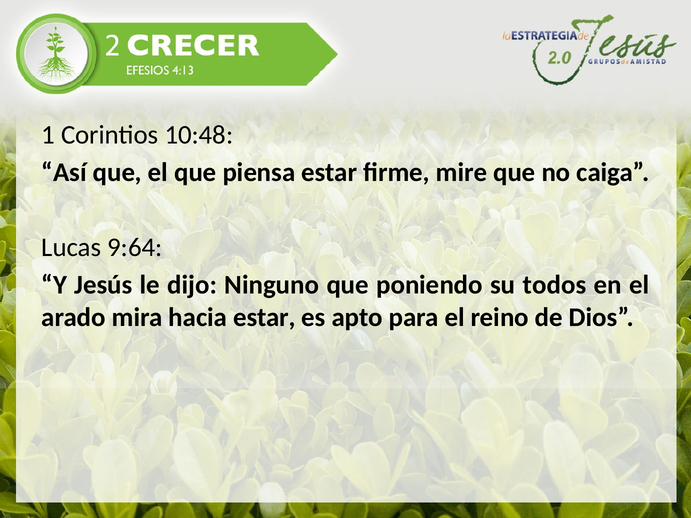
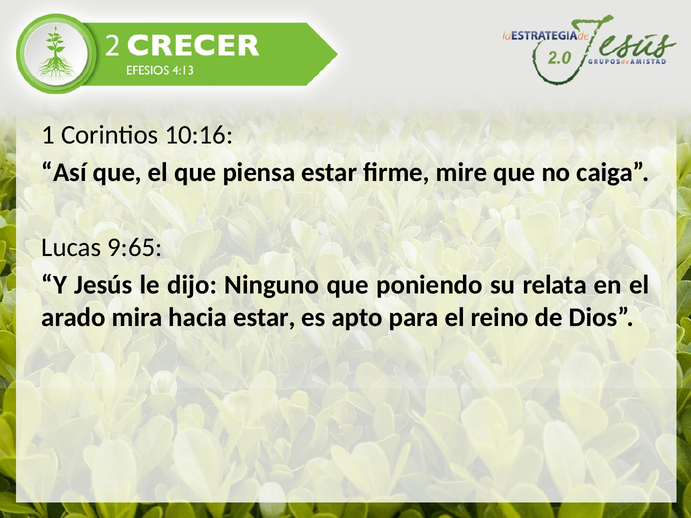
10:48: 10:48 -> 10:16
9:64: 9:64 -> 9:65
todos: todos -> relata
